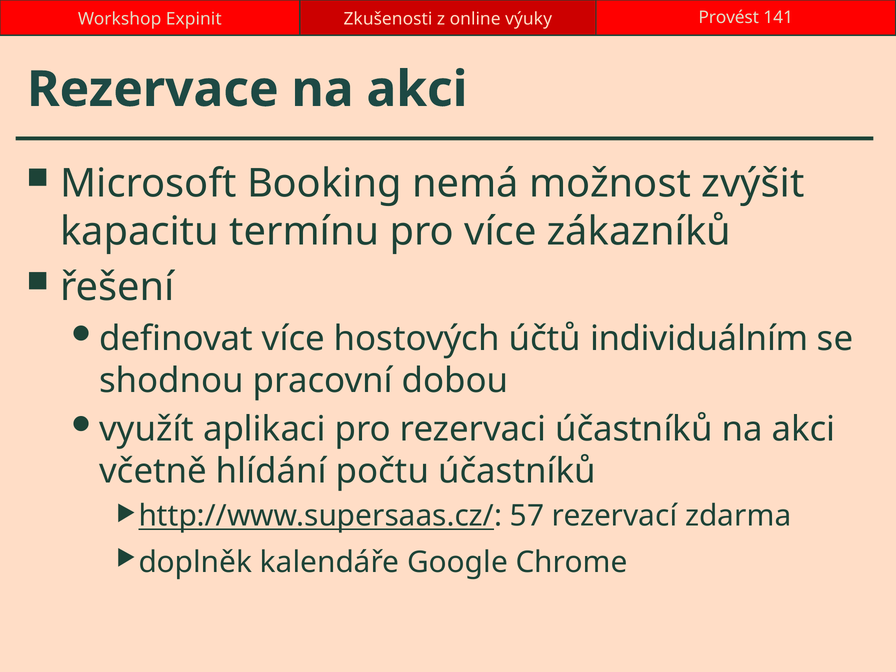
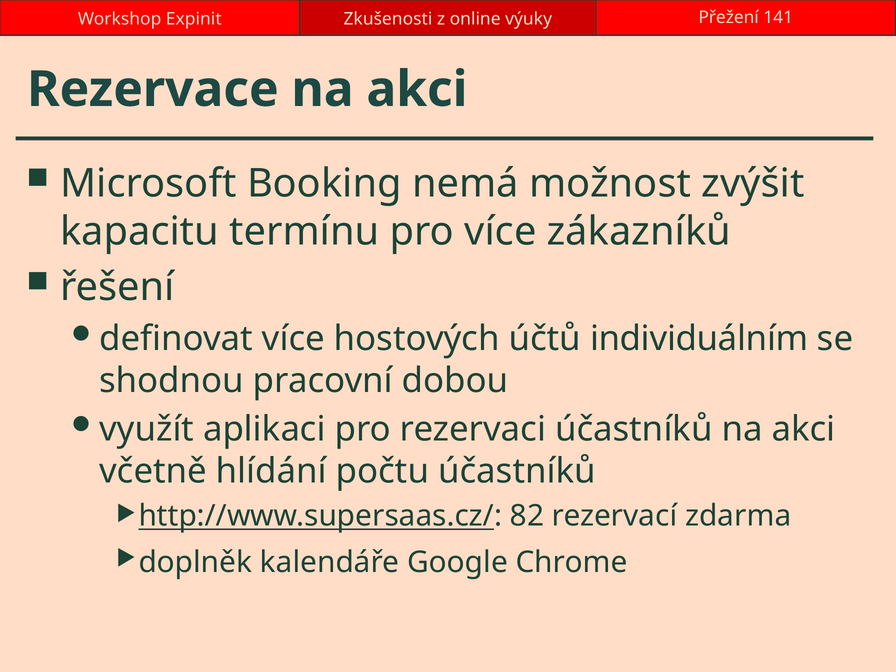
Provést: Provést -> Přežení
57: 57 -> 82
